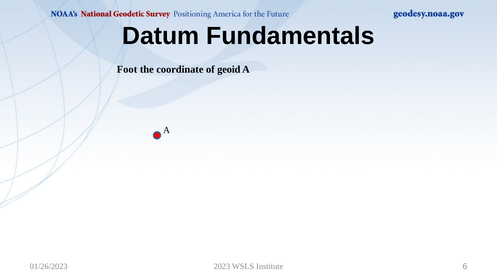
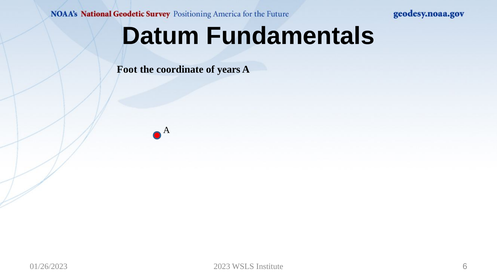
geoid: geoid -> years
